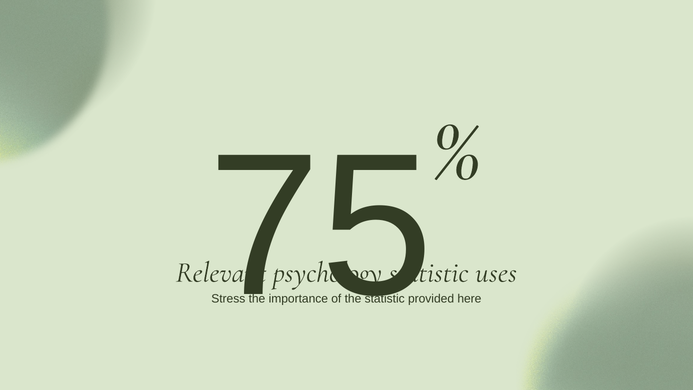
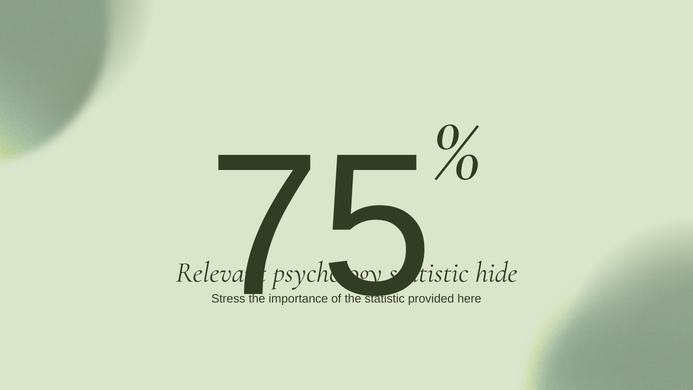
uses: uses -> hide
